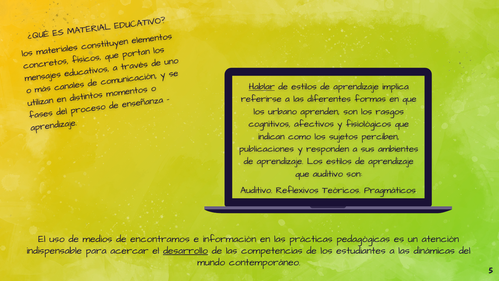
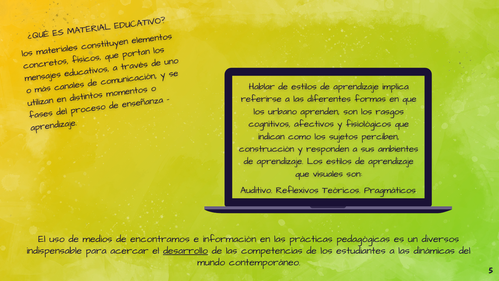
Hablar underline: present -> none
publicaciones: publicaciones -> construcción
que auditivo: auditivo -> visuales
atención: atención -> diversos
